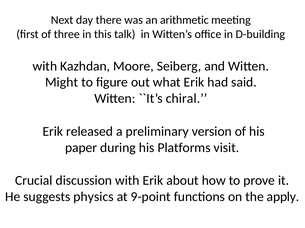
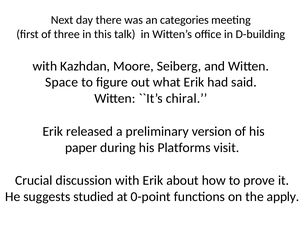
arithmetic: arithmetic -> categories
Might: Might -> Space
physics: physics -> studied
9-point: 9-point -> 0-point
